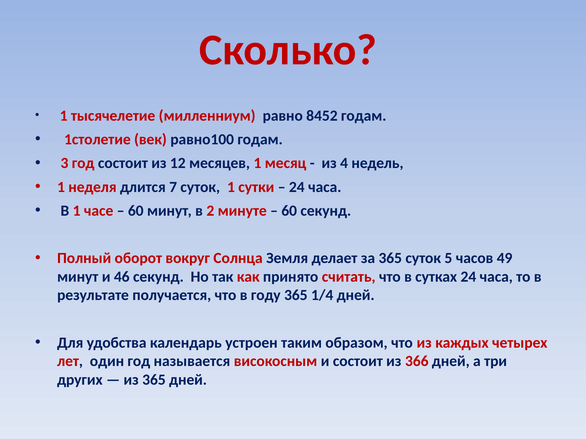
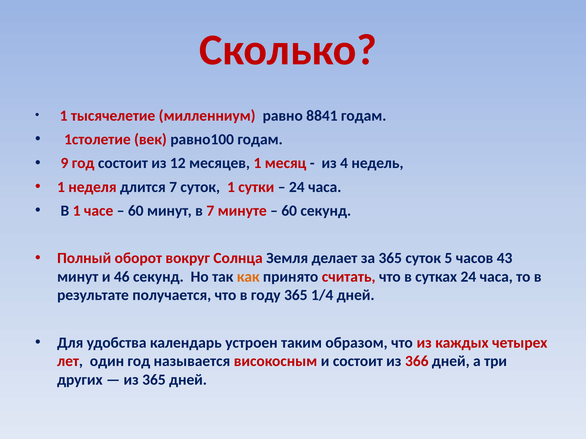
8452: 8452 -> 8841
3: 3 -> 9
в 2: 2 -> 7
49: 49 -> 43
как colour: red -> orange
